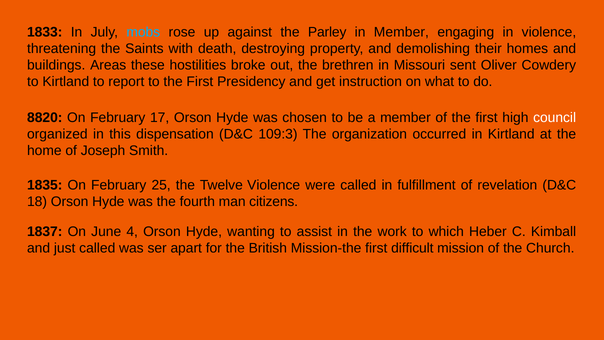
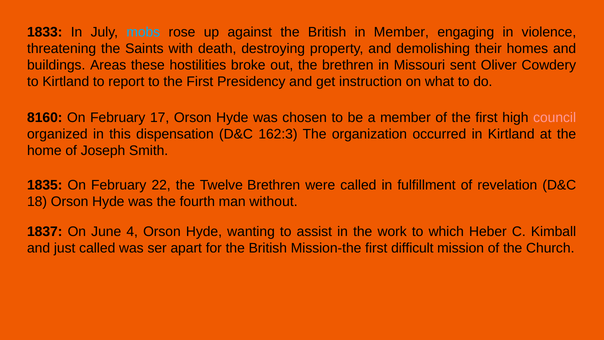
against the Parley: Parley -> British
8820: 8820 -> 8160
council colour: white -> pink
109:3: 109:3 -> 162:3
25: 25 -> 22
Twelve Violence: Violence -> Brethren
citizens: citizens -> without
